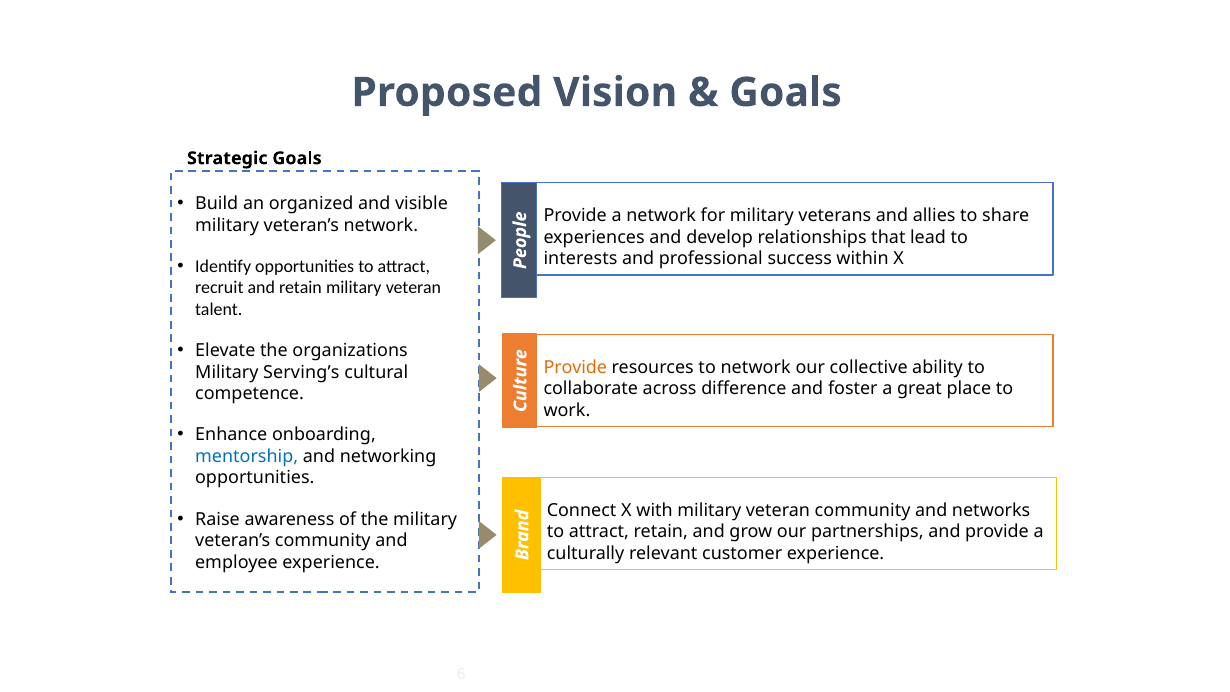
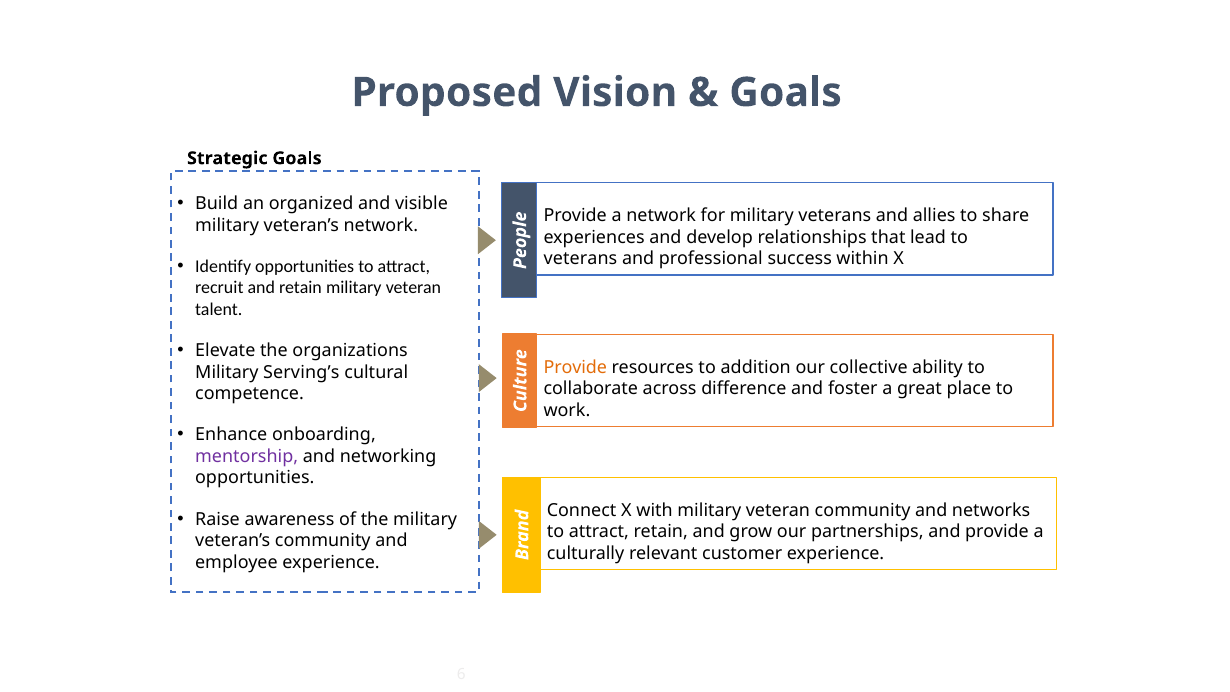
interests at (580, 259): interests -> veterans
to network: network -> addition
mentorship colour: blue -> purple
